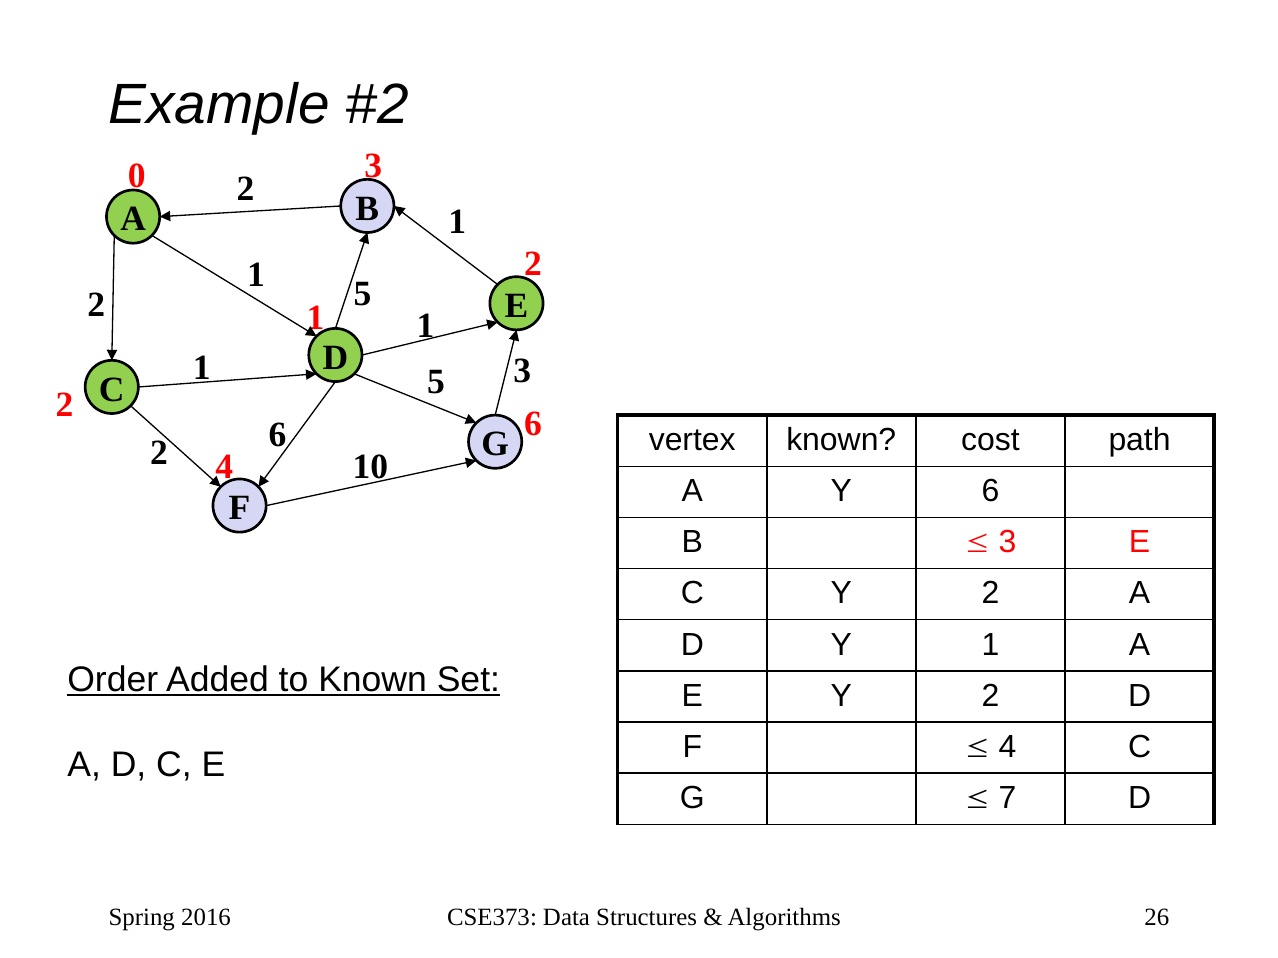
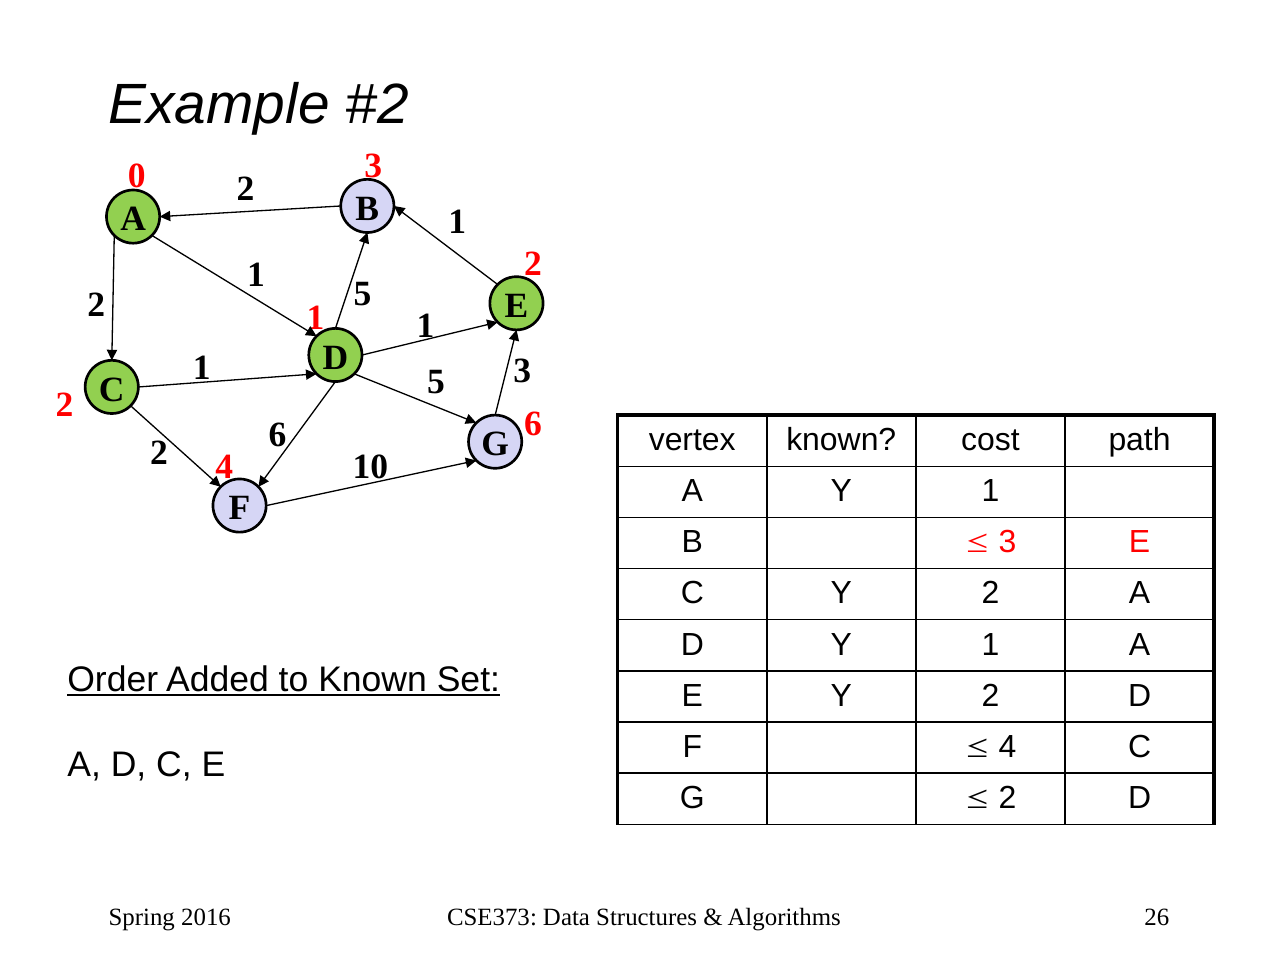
A Y 6: 6 -> 1
7 at (1008, 798): 7 -> 2
